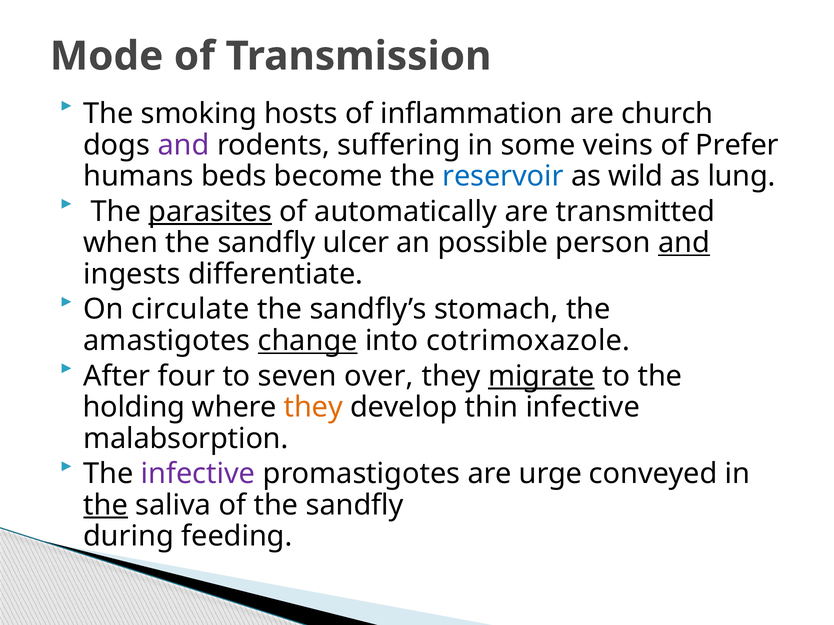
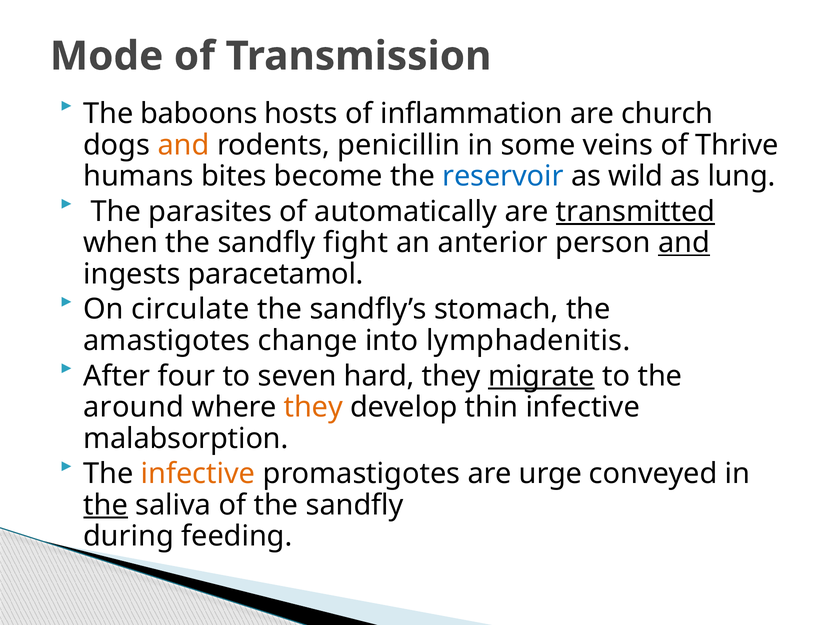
smoking: smoking -> baboons
and at (184, 145) colour: purple -> orange
suffering: suffering -> penicillin
Prefer: Prefer -> Thrive
beds: beds -> bites
parasites underline: present -> none
transmitted underline: none -> present
ulcer: ulcer -> fight
possible: possible -> anterior
differentiate: differentiate -> paracetamol
change underline: present -> none
cotrimoxazole: cotrimoxazole -> lymphadenitis
over: over -> hard
holding: holding -> around
infective at (198, 474) colour: purple -> orange
